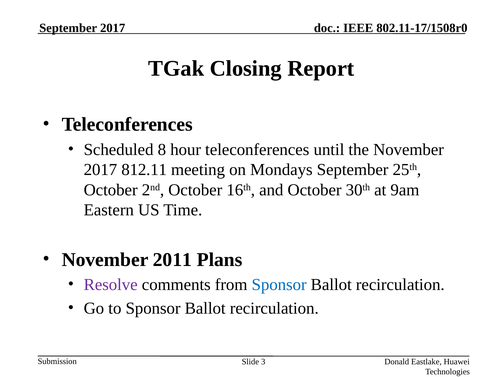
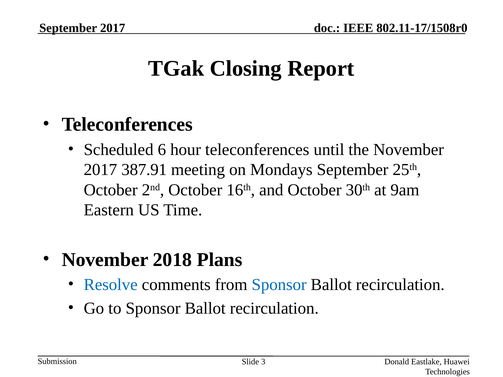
8: 8 -> 6
812.11: 812.11 -> 387.91
2011: 2011 -> 2018
Resolve colour: purple -> blue
